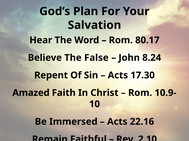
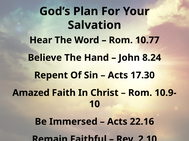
80.17: 80.17 -> 10.77
False: False -> Hand
